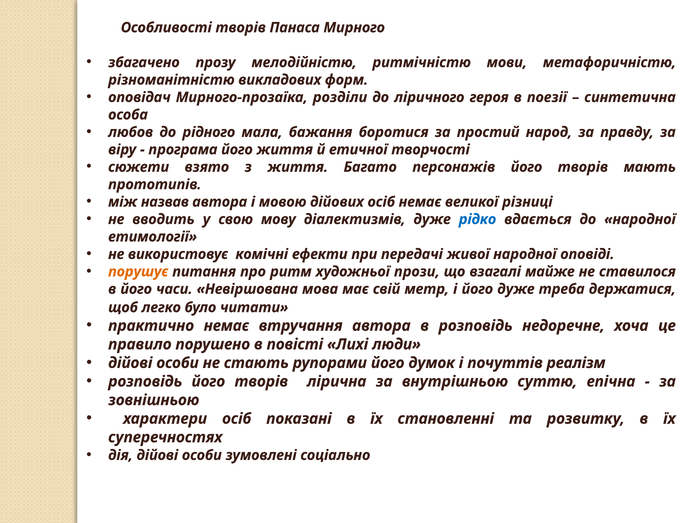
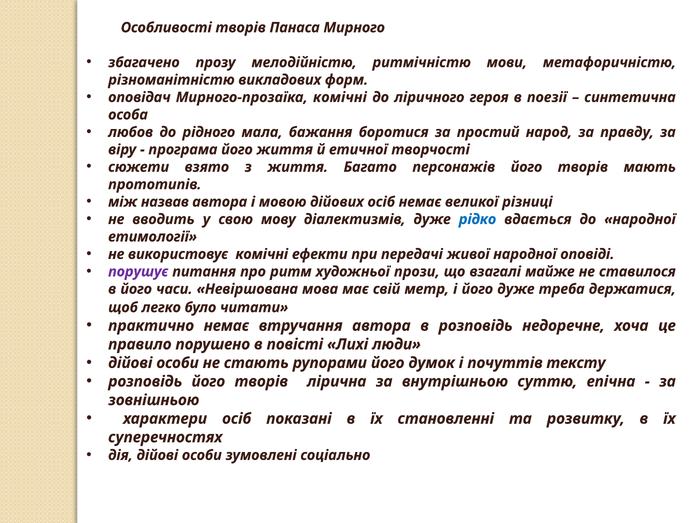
Мирного-прозаїка розділи: розділи -> комічні
порушує colour: orange -> purple
реалізм: реалізм -> тексту
